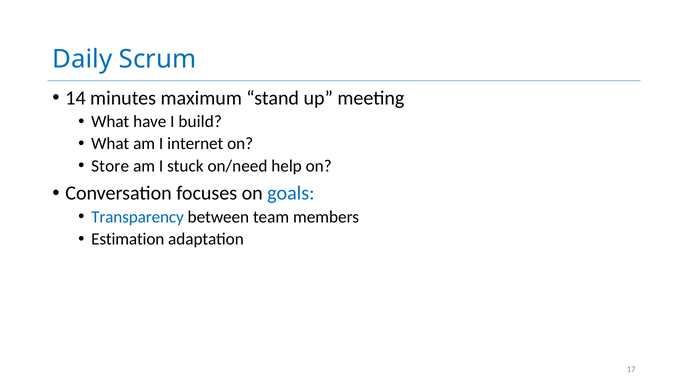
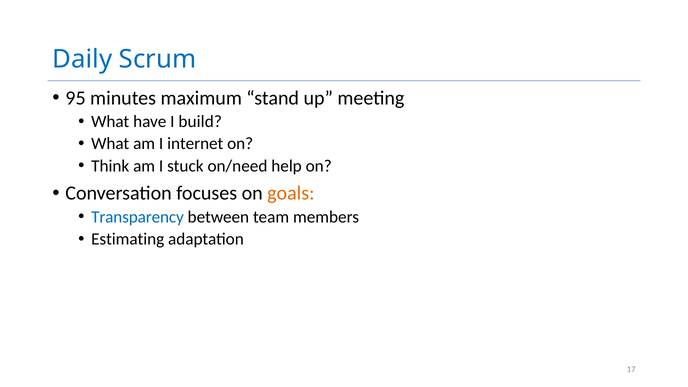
14: 14 -> 95
Store: Store -> Think
goals colour: blue -> orange
Estimation: Estimation -> Estimating
